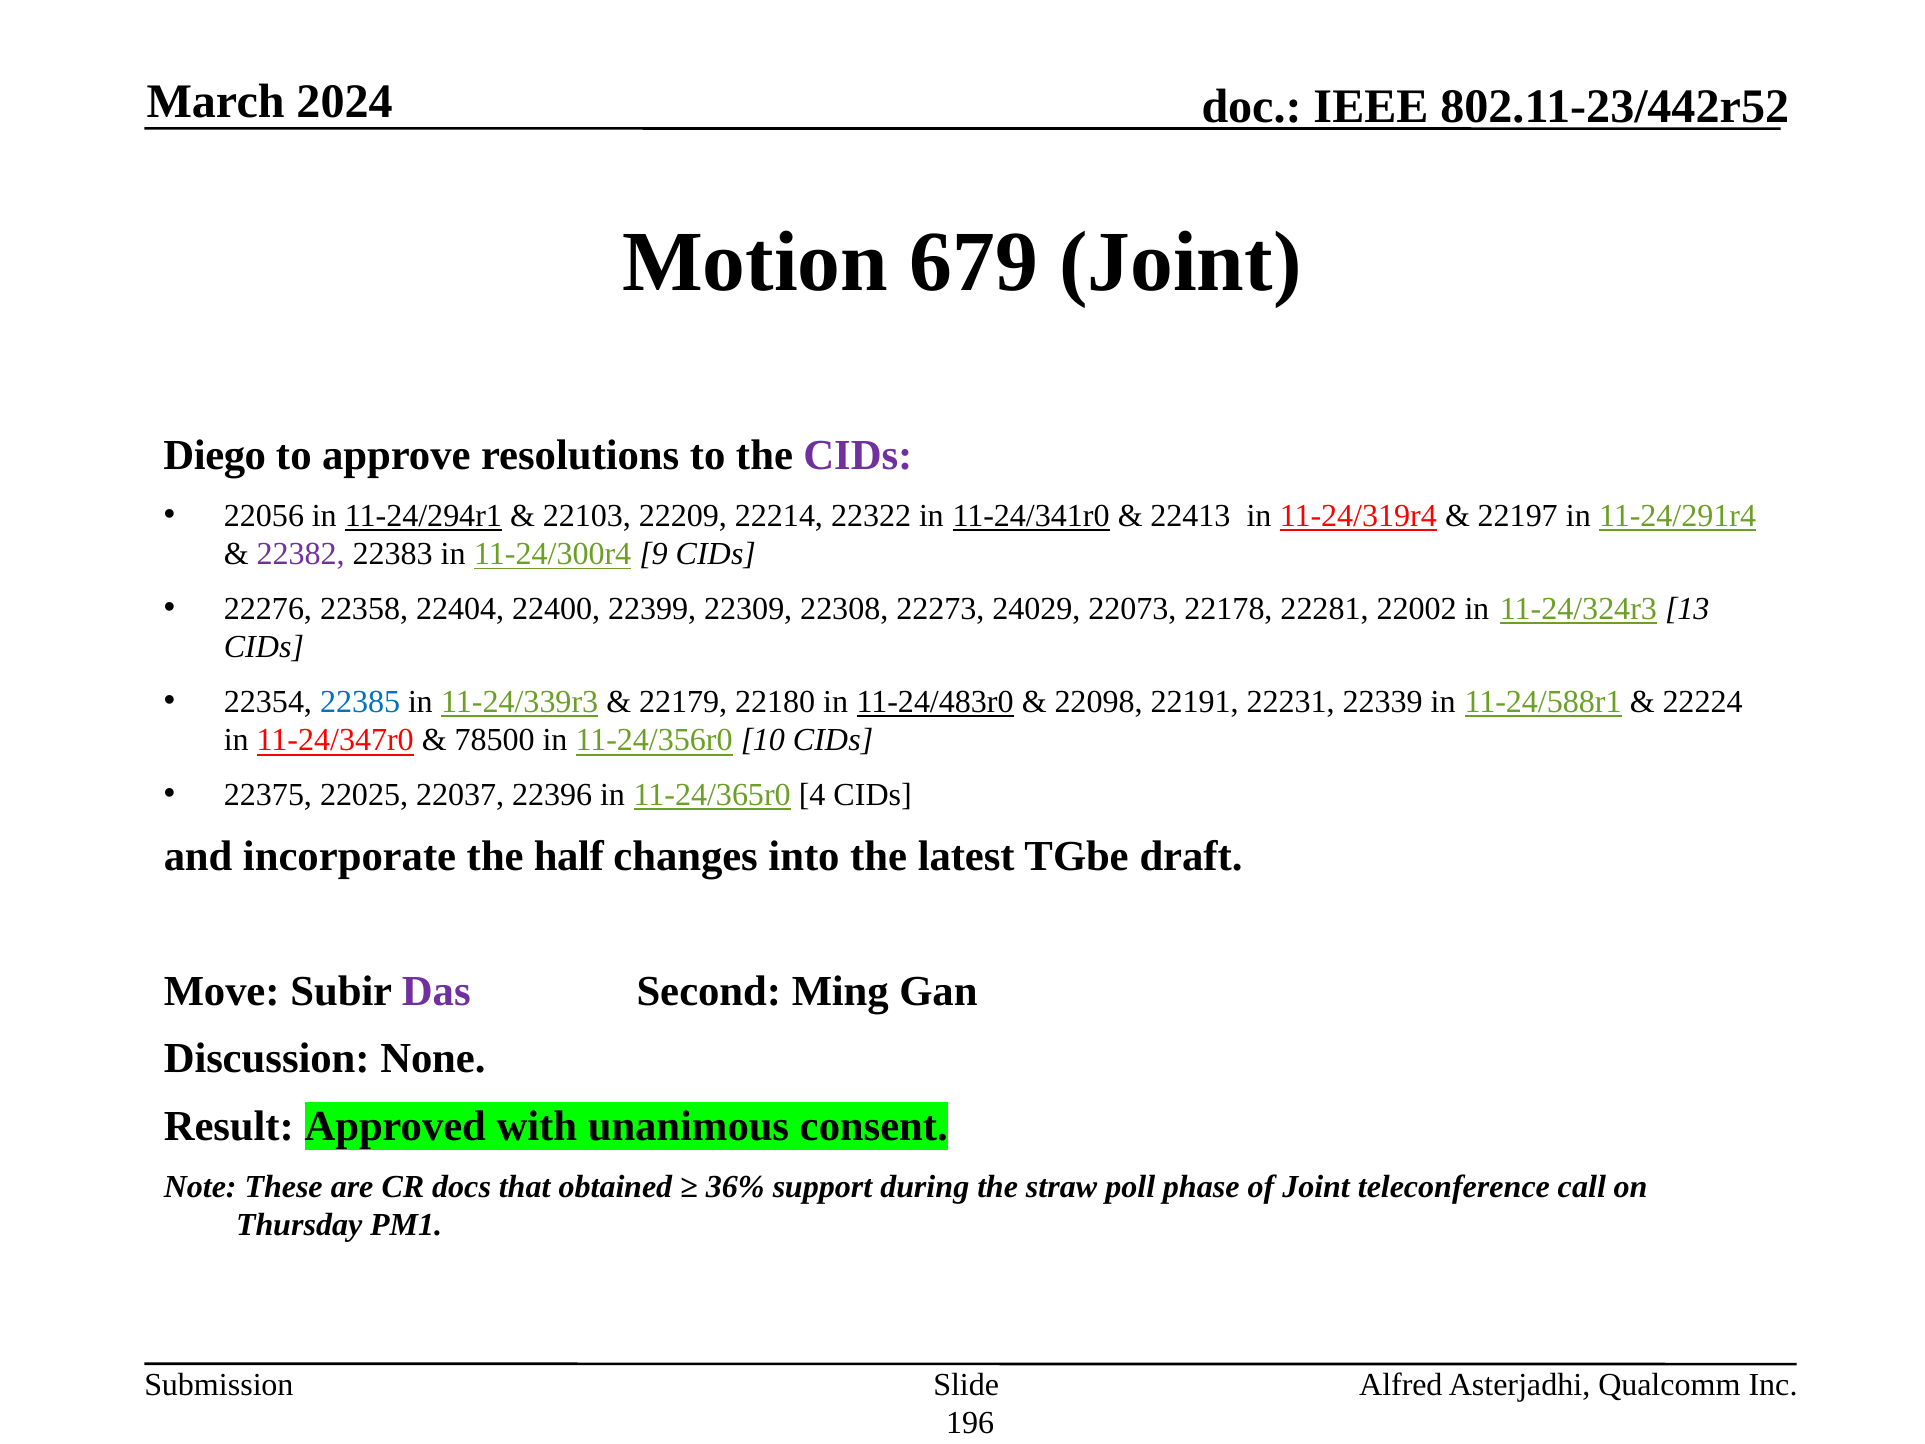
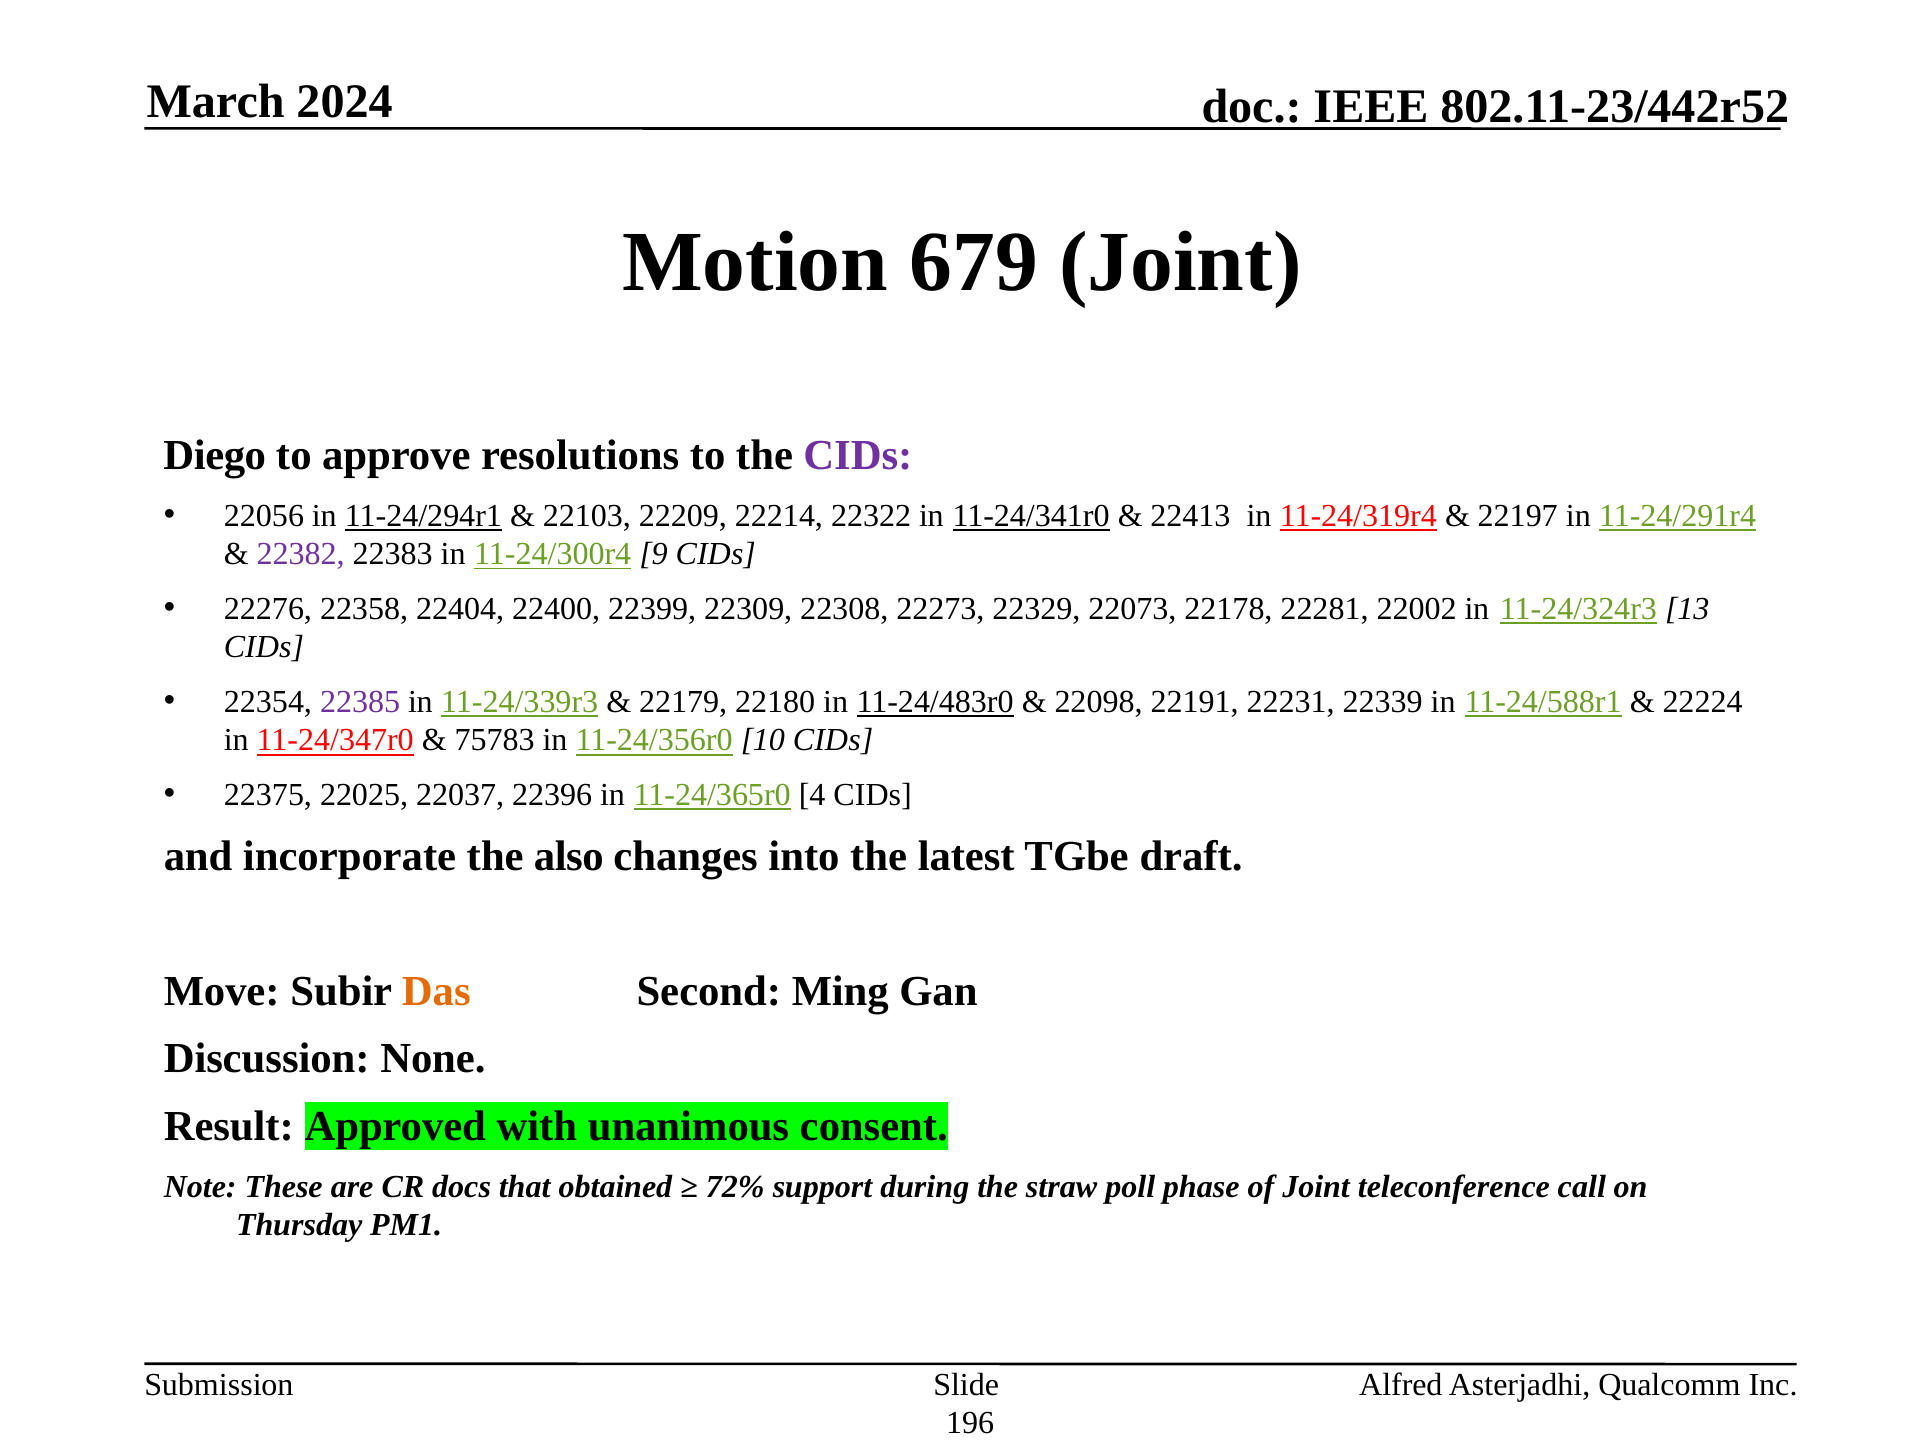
24029: 24029 -> 22329
22385 colour: blue -> purple
78500: 78500 -> 75783
half: half -> also
Das colour: purple -> orange
36%: 36% -> 72%
